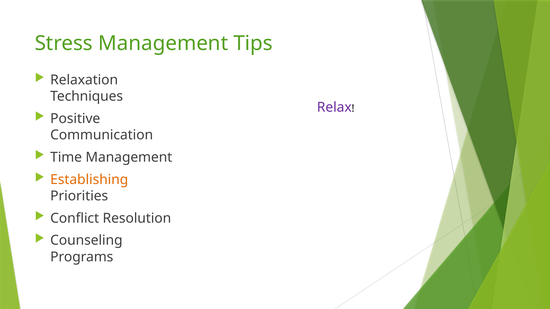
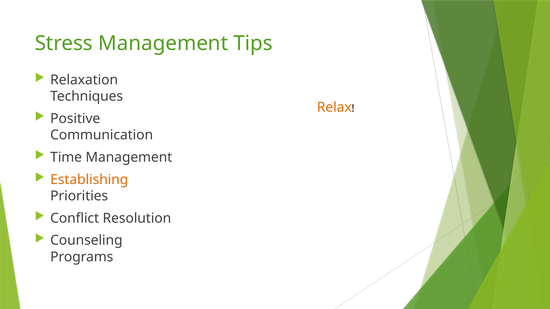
Relax colour: purple -> orange
